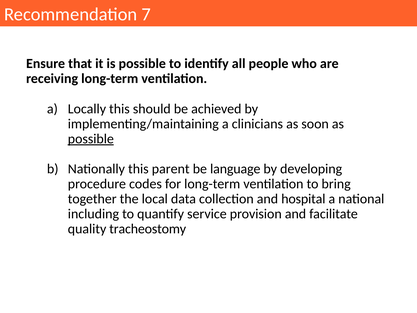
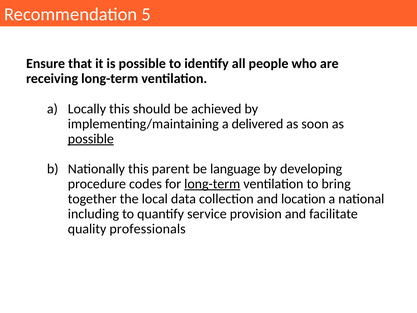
7: 7 -> 5
clinicians: clinicians -> delivered
long-term at (212, 184) underline: none -> present
hospital: hospital -> location
tracheostomy: tracheostomy -> professionals
